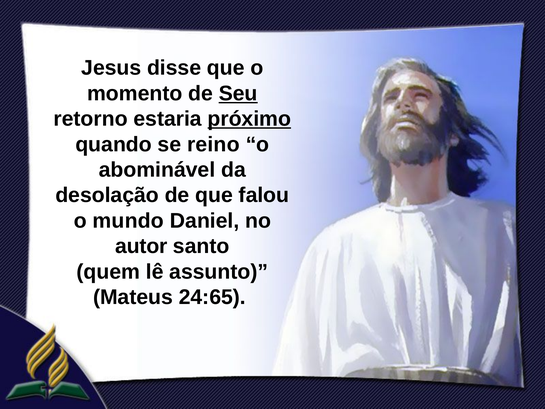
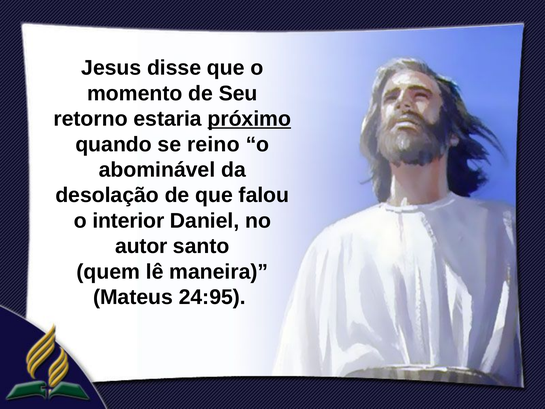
Seu underline: present -> none
mundo: mundo -> interior
assunto: assunto -> maneira
24:65: 24:65 -> 24:95
